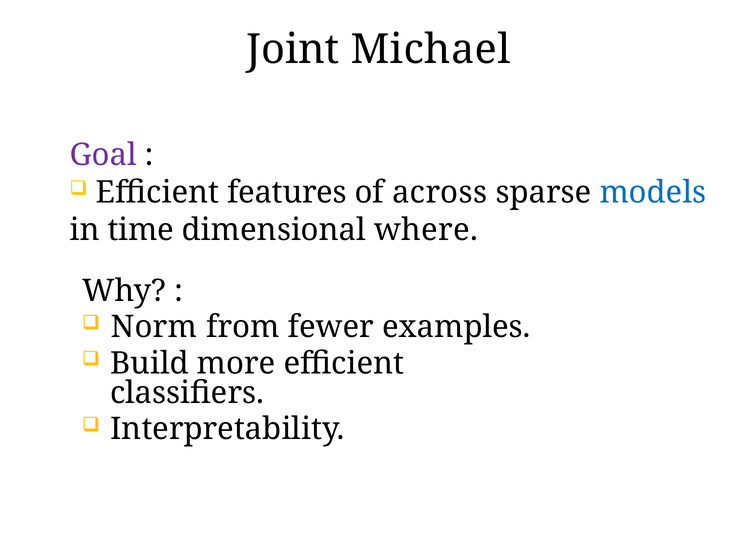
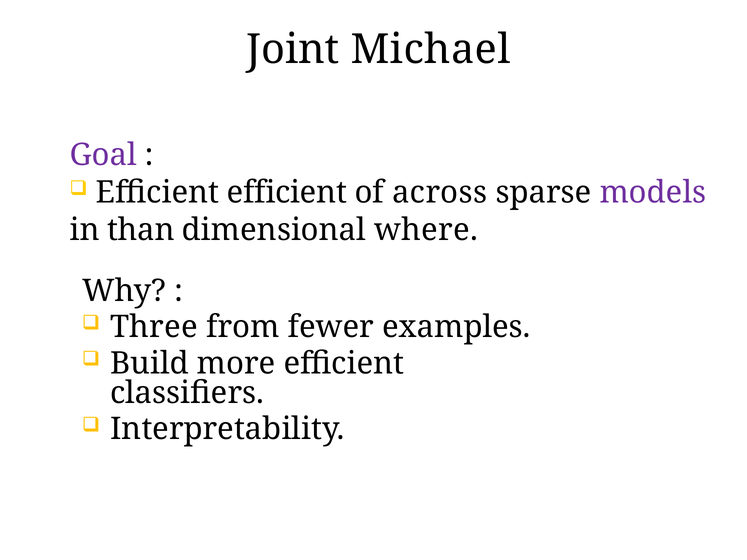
Efficient features: features -> efficient
models colour: blue -> purple
time: time -> than
Norm: Norm -> Three
